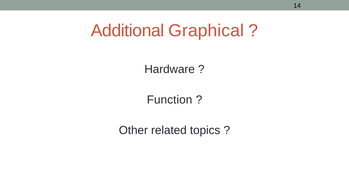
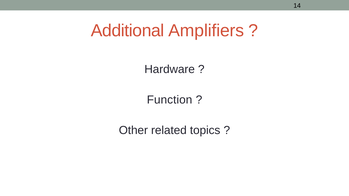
Graphical: Graphical -> Amplifiers
